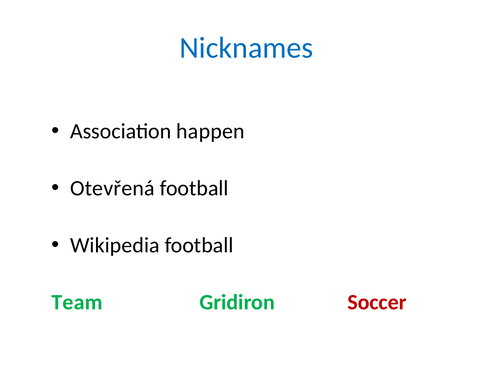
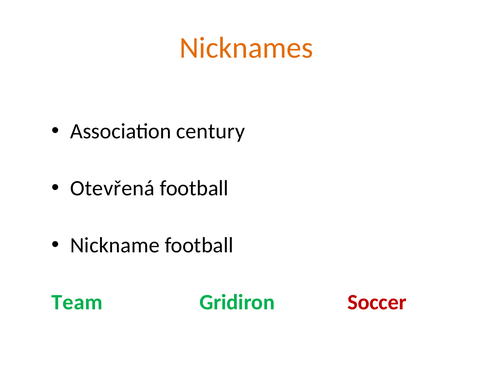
Nicknames colour: blue -> orange
happen: happen -> century
Wikipedia: Wikipedia -> Nickname
